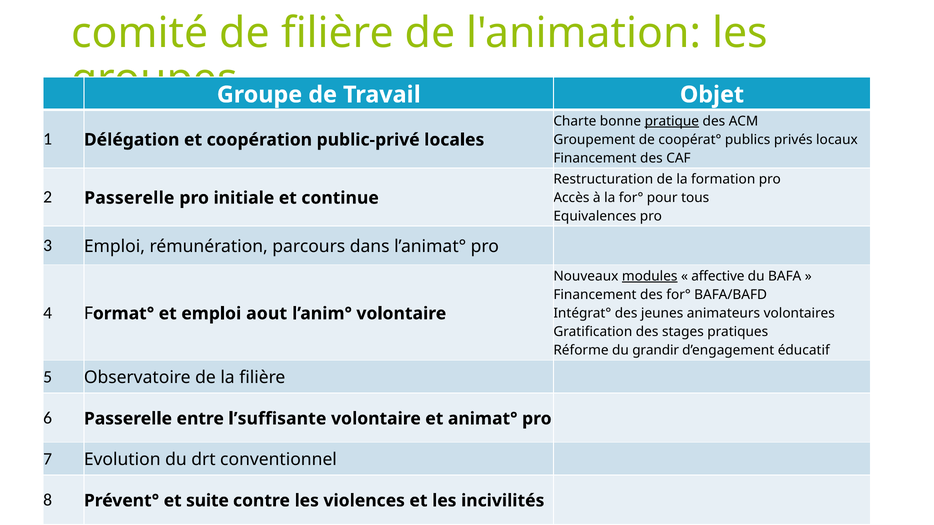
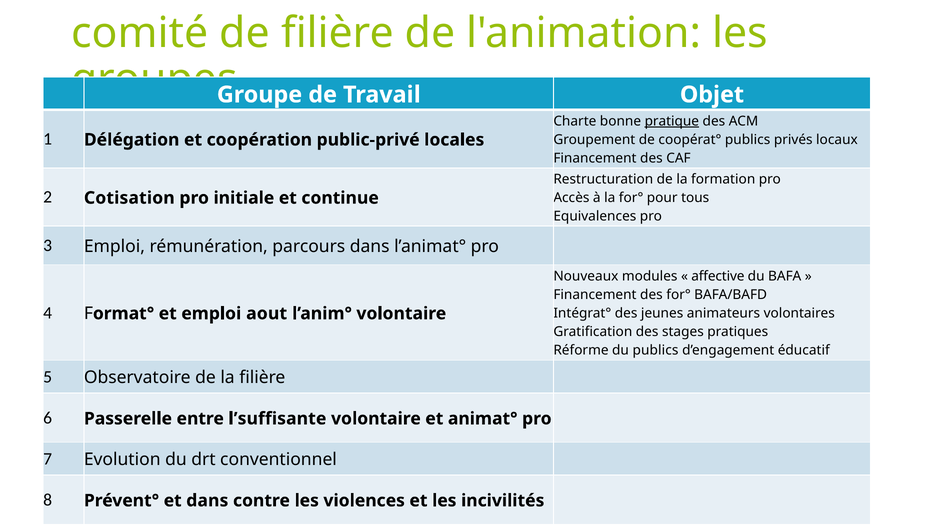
2 Passerelle: Passerelle -> Cotisation
modules underline: present -> none
du grandir: grandir -> publics
et suite: suite -> dans
